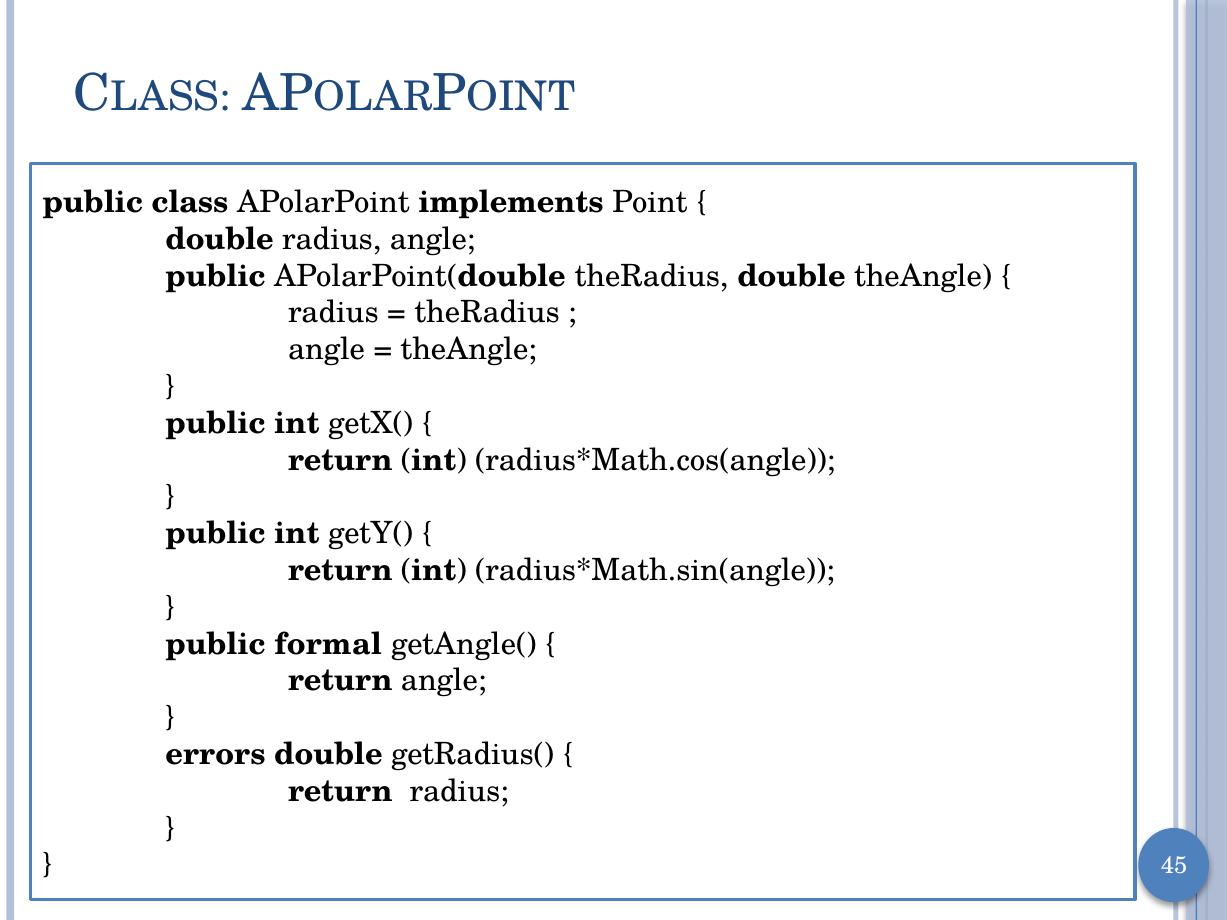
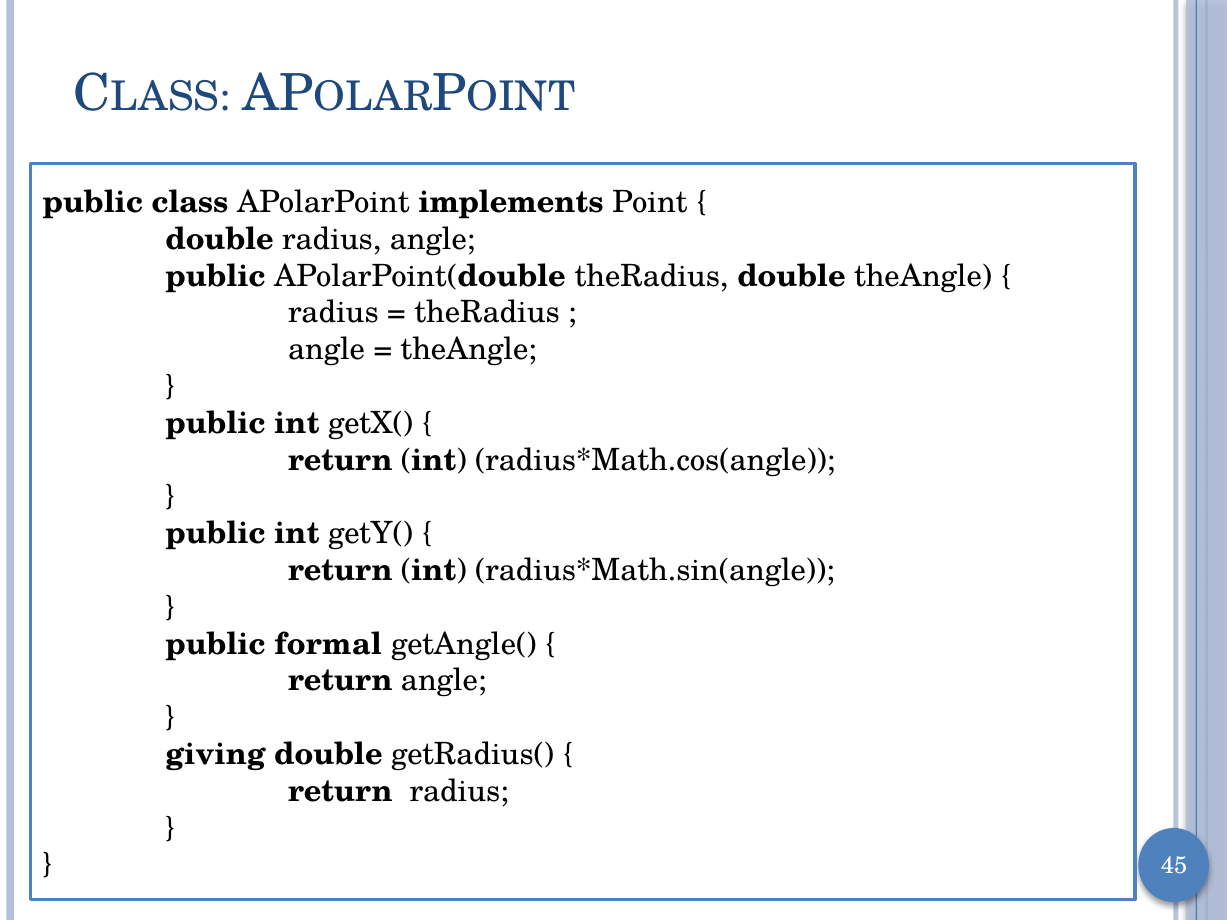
errors: errors -> giving
